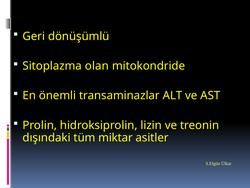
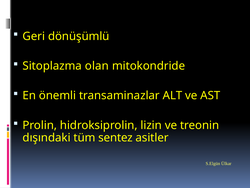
miktar: miktar -> sentez
